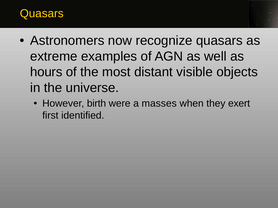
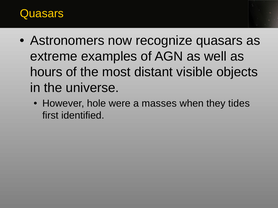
birth: birth -> hole
exert: exert -> tides
